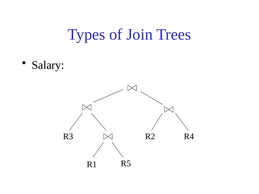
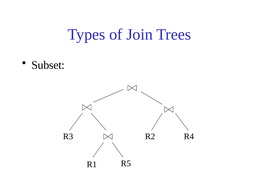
Salary: Salary -> Subset
